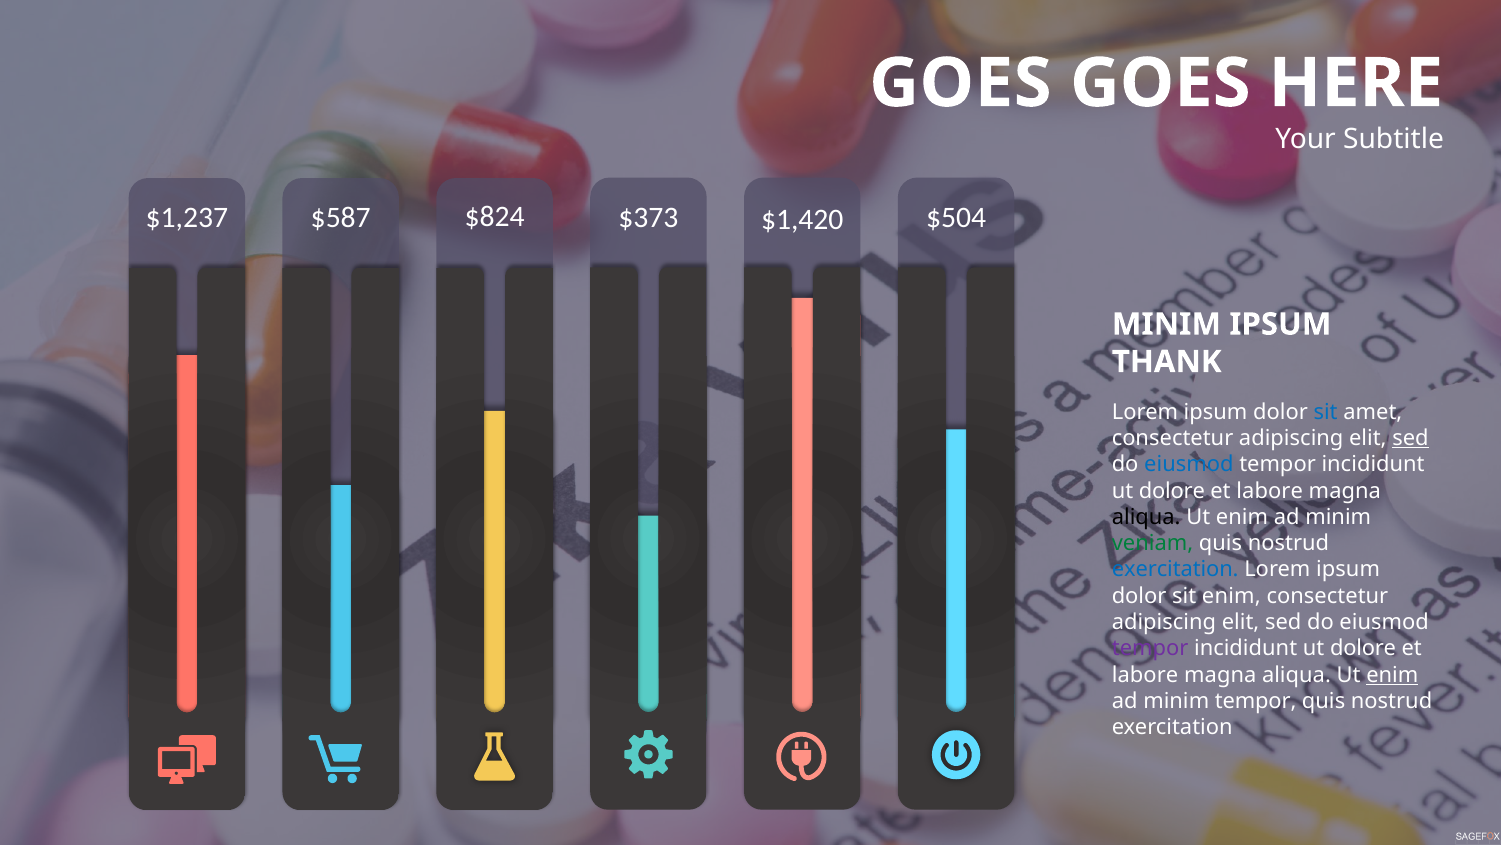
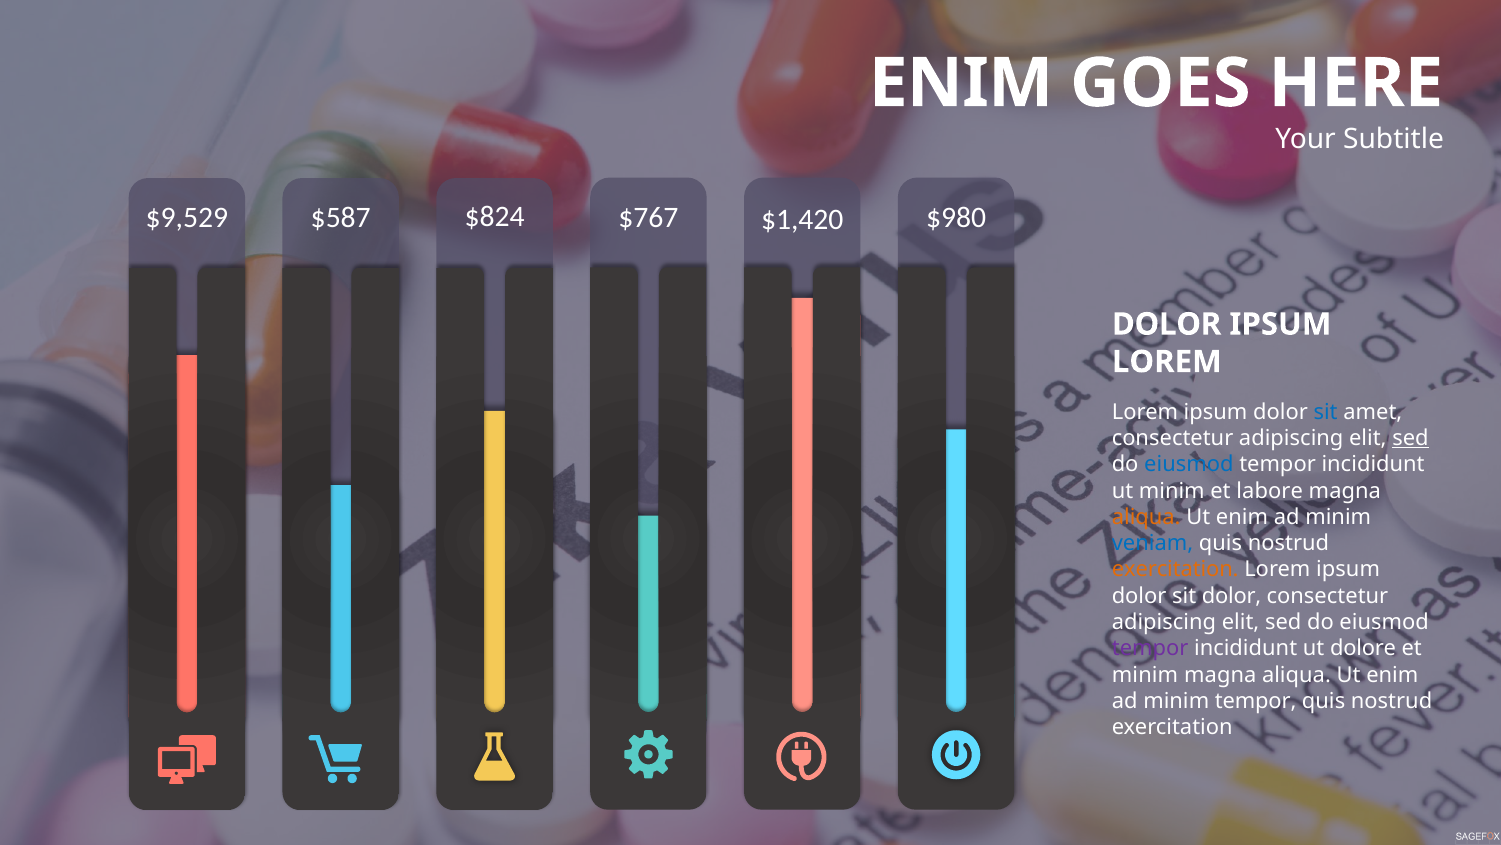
GOES at (960, 83): GOES -> ENIM
$1,237: $1,237 -> $9,529
$373: $373 -> $767
$504: $504 -> $980
MINIM at (1166, 324): MINIM -> DOLOR
THANK at (1167, 362): THANK -> LOREM
dolore at (1172, 490): dolore -> minim
aliqua at (1146, 517) colour: black -> orange
veniam colour: green -> blue
exercitation at (1175, 569) colour: blue -> orange
sit enim: enim -> dolor
labore at (1145, 674): labore -> minim
enim at (1392, 674) underline: present -> none
